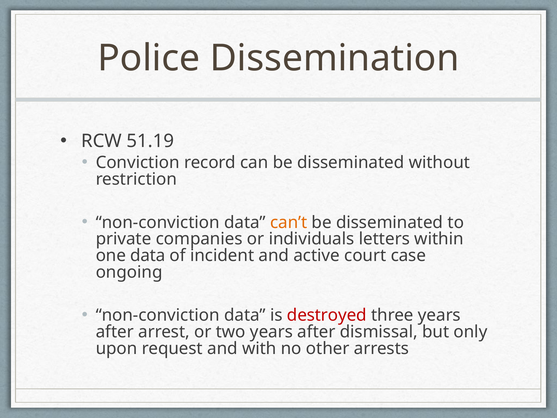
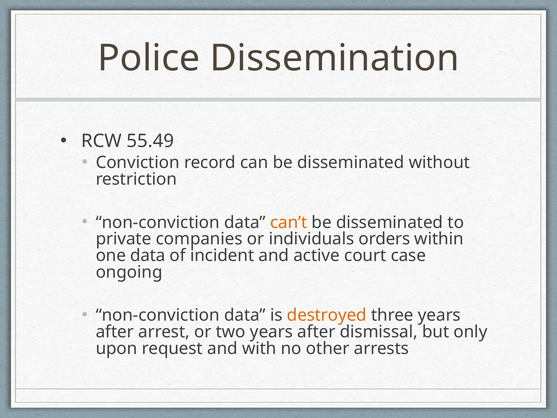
51.19: 51.19 -> 55.49
letters: letters -> orders
destroyed colour: red -> orange
